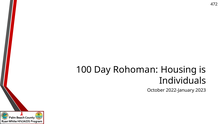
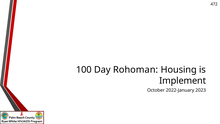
Individuals: Individuals -> Implement
